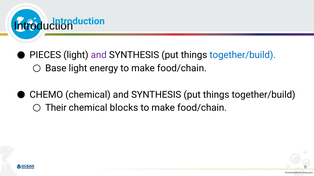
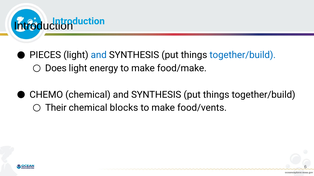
and at (99, 55) colour: purple -> blue
Base: Base -> Does
energy to make food/chain: food/chain -> food/make
food/chain at (202, 108): food/chain -> food/vents
